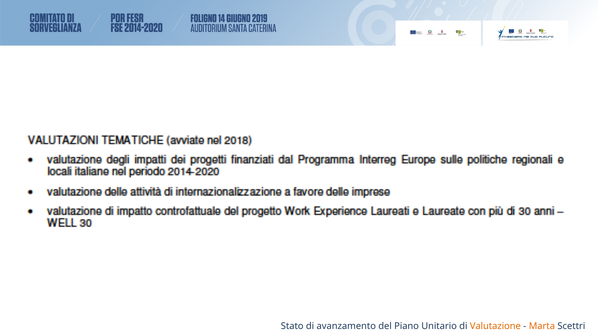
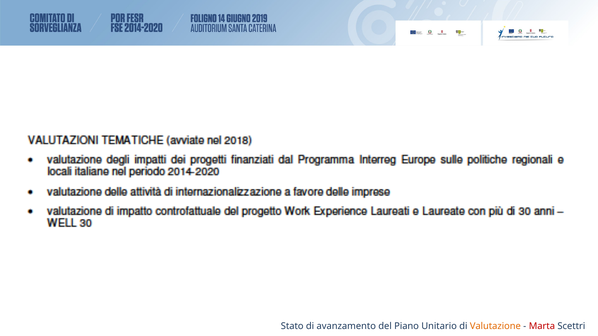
Marta colour: orange -> red
